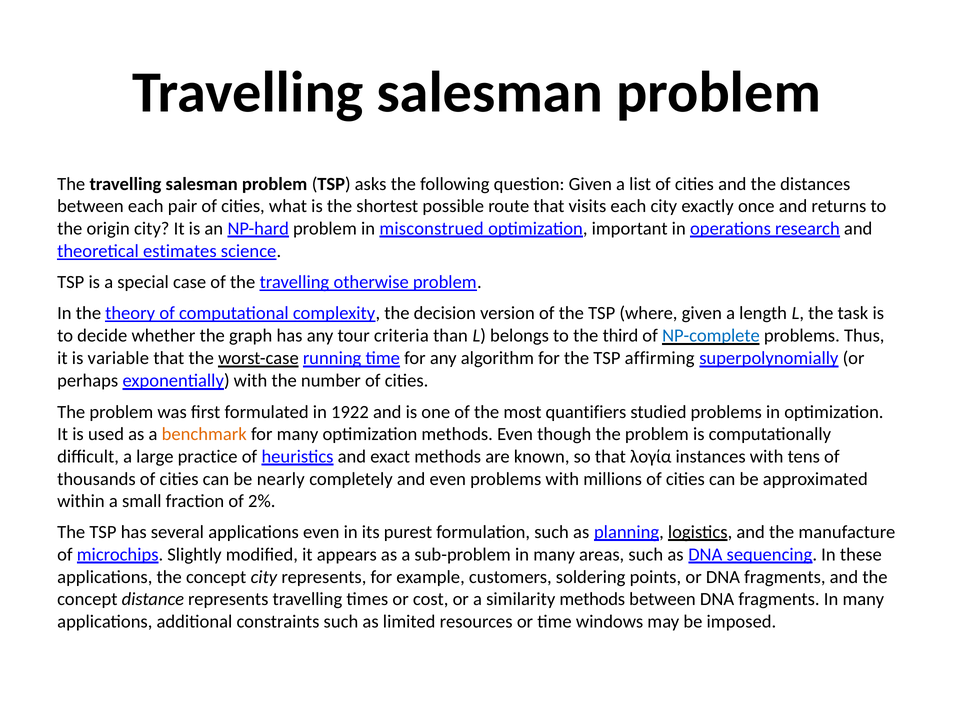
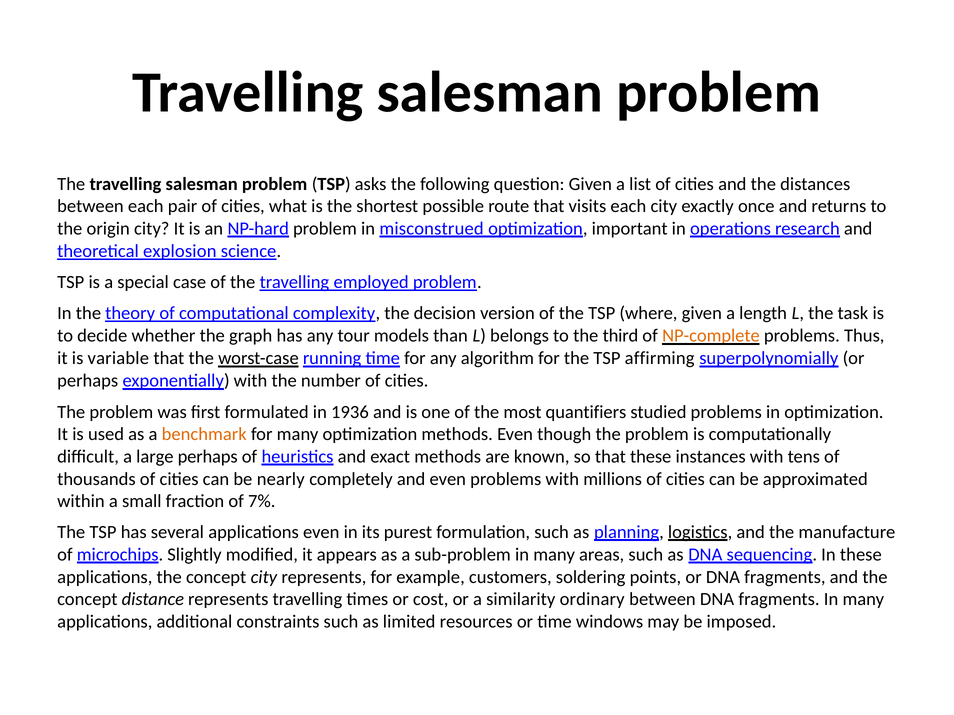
estimates: estimates -> explosion
otherwise: otherwise -> employed
criteria: criteria -> models
NP-complete colour: blue -> orange
1922: 1922 -> 1936
large practice: practice -> perhaps
that λογία: λογία -> these
2%: 2% -> 7%
similarity methods: methods -> ordinary
